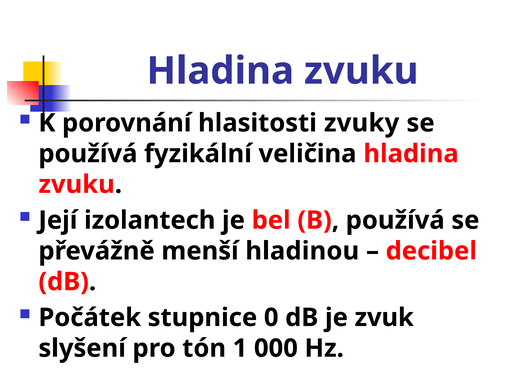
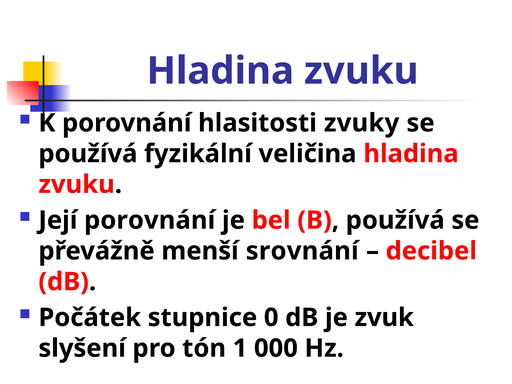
Její izolantech: izolantech -> porovnání
hladinou: hladinou -> srovnání
